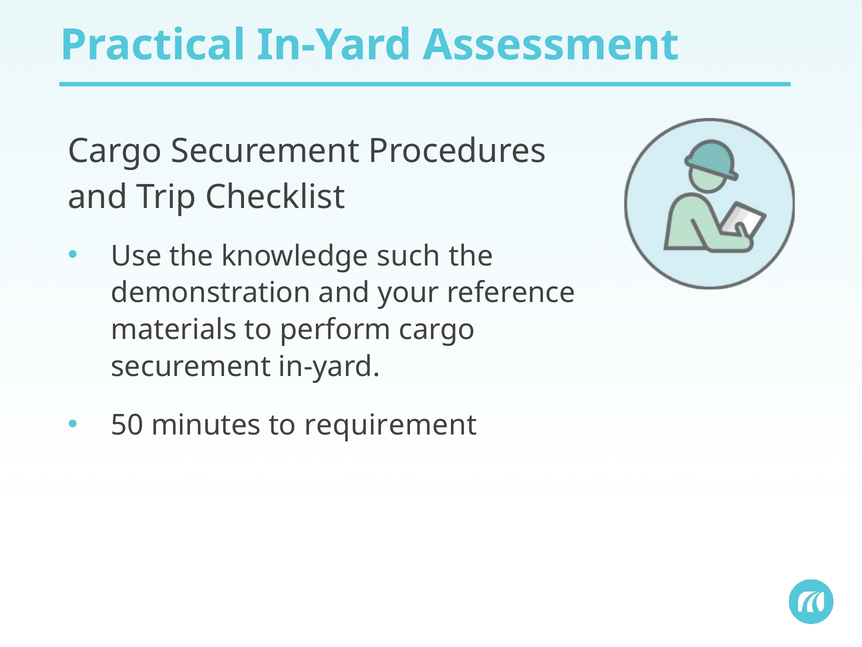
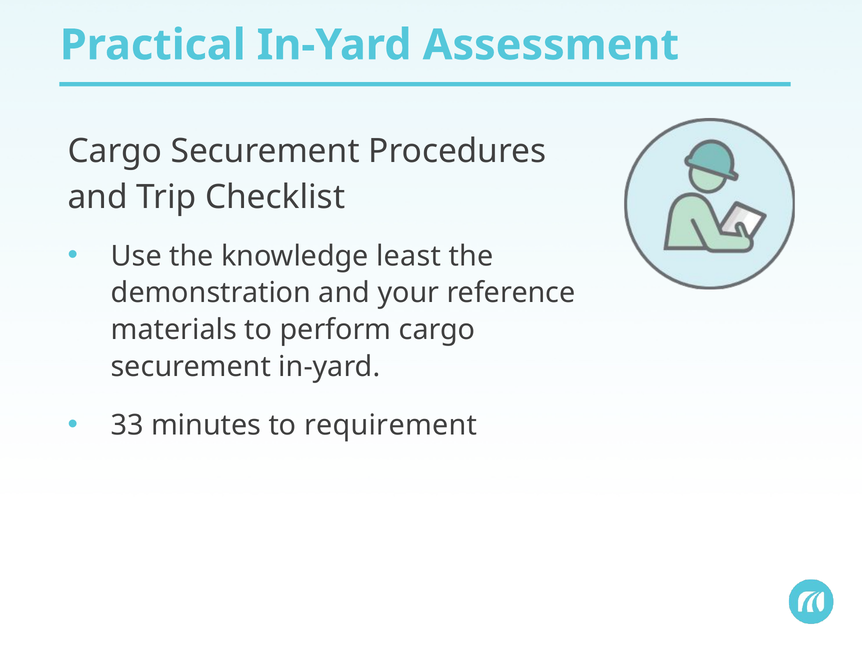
such: such -> least
50: 50 -> 33
